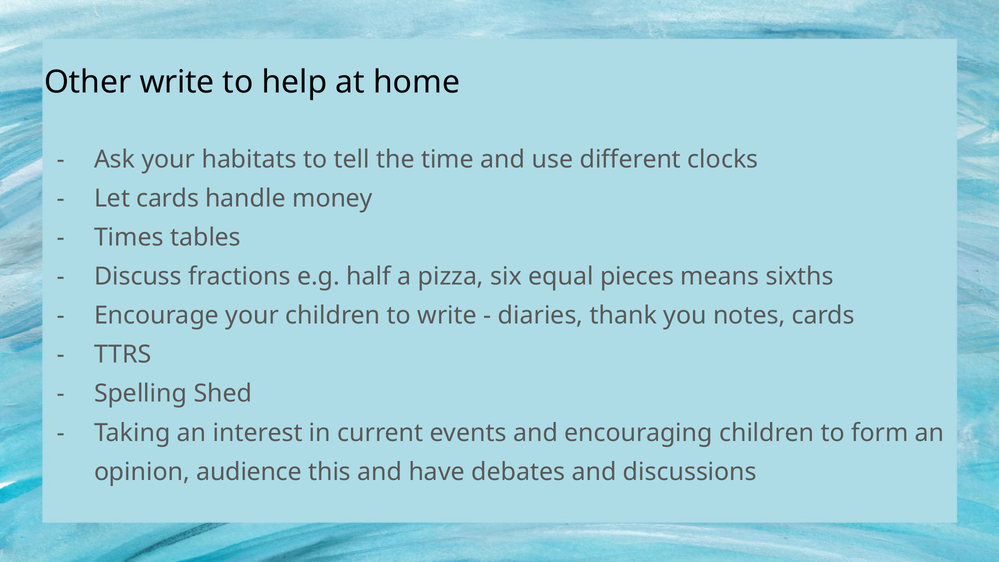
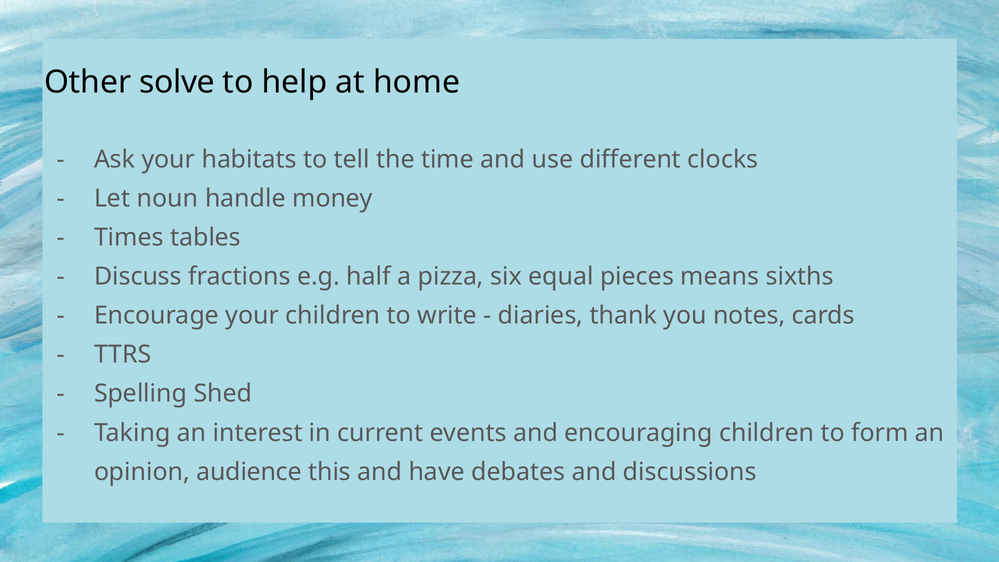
Other write: write -> solve
Let cards: cards -> noun
